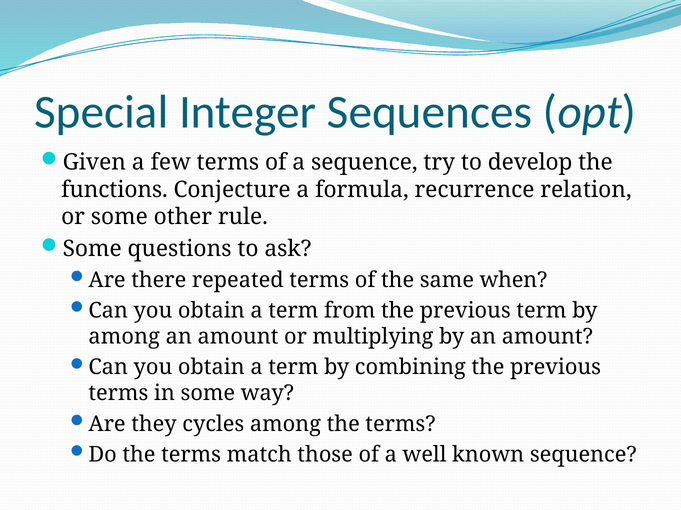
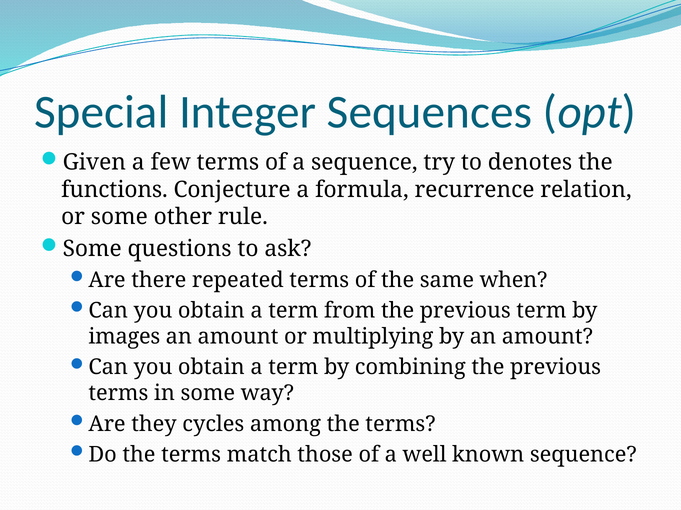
develop: develop -> denotes
among at (124, 337): among -> images
